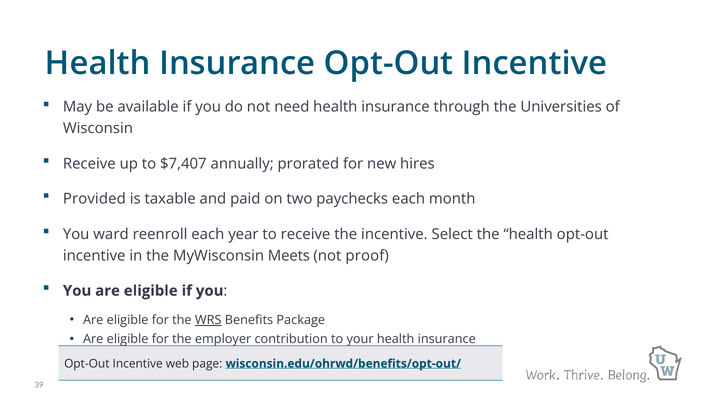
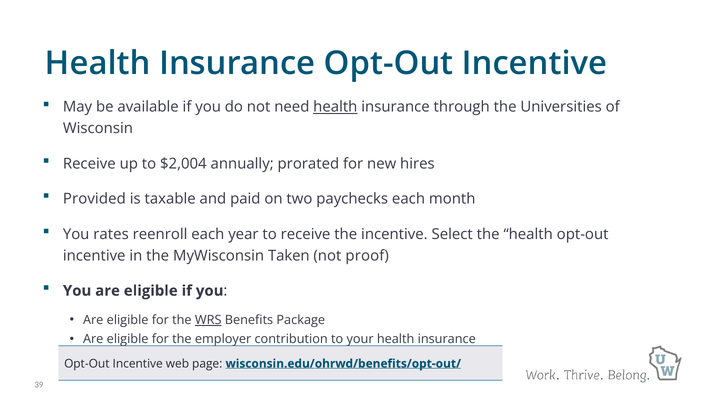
health at (335, 107) underline: none -> present
$7,407: $7,407 -> $2,004
ward: ward -> rates
Meets: Meets -> Taken
